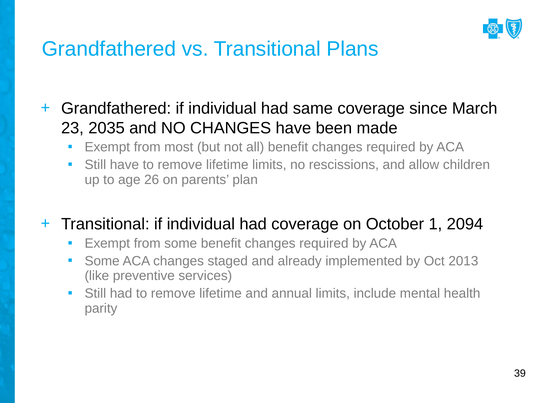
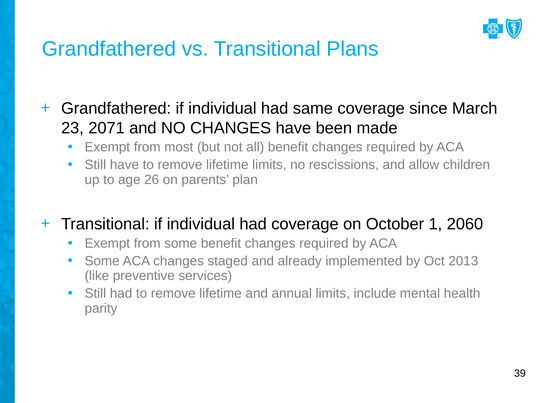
2035: 2035 -> 2071
2094: 2094 -> 2060
